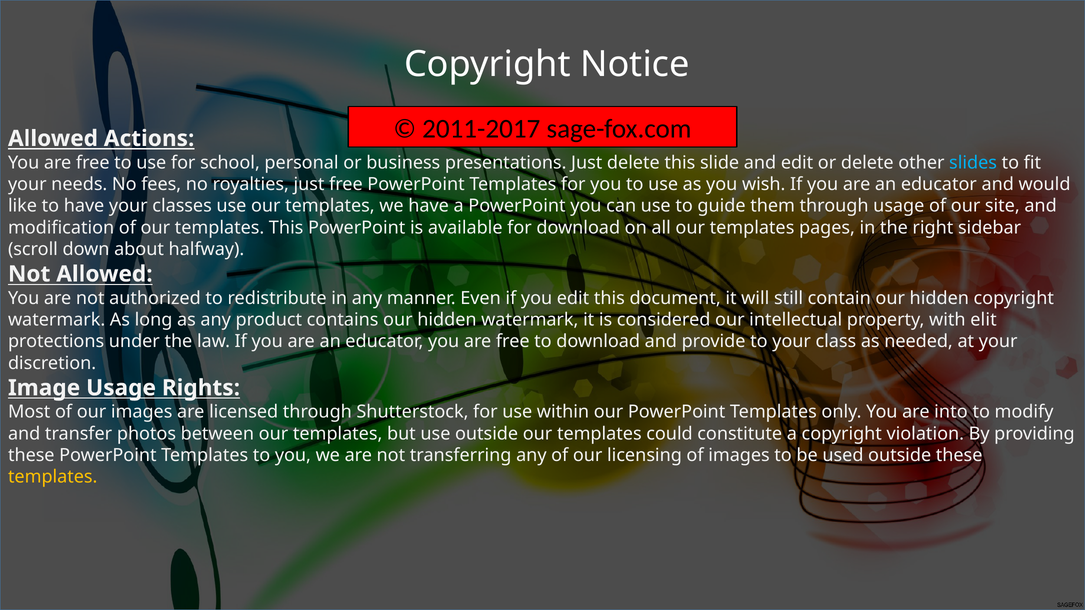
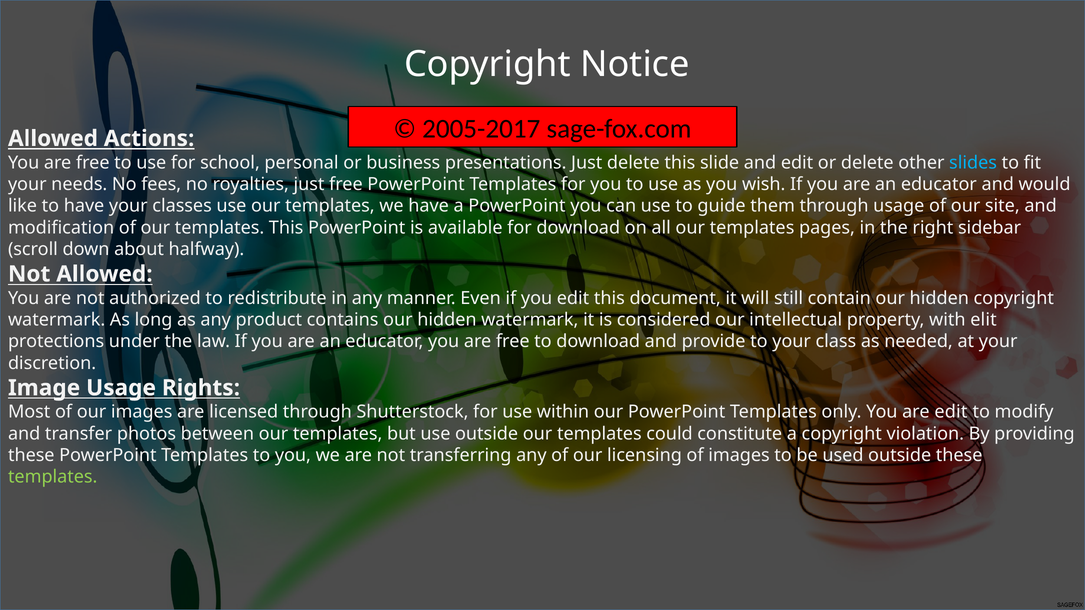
2011-2017: 2011-2017 -> 2005-2017
are into: into -> edit
templates at (53, 477) colour: yellow -> light green
